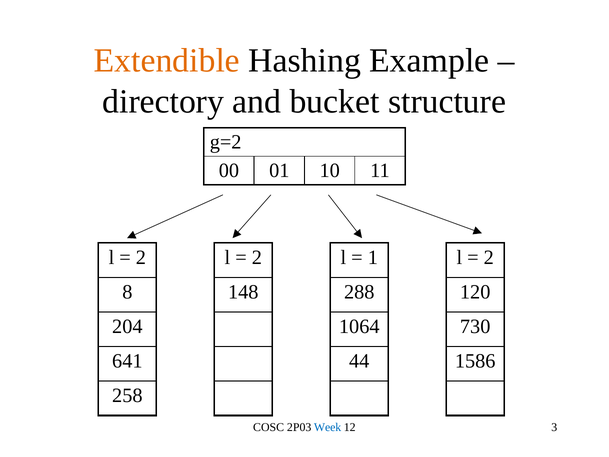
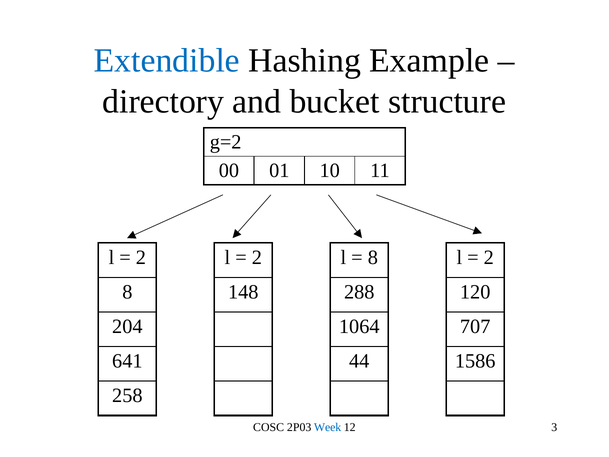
Extendible colour: orange -> blue
1 at (373, 257): 1 -> 8
730: 730 -> 707
